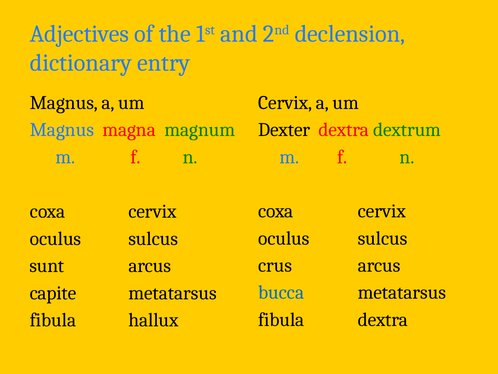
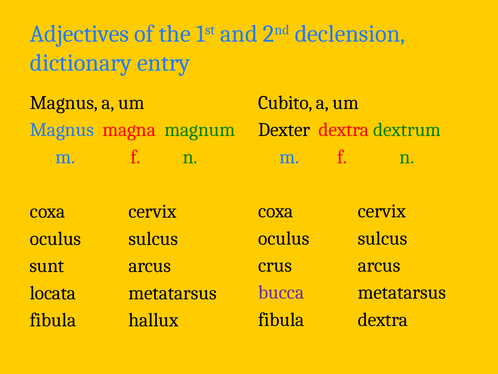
Cervix at (285, 103): Cervix -> Cubito
bucca colour: blue -> purple
capite: capite -> locata
